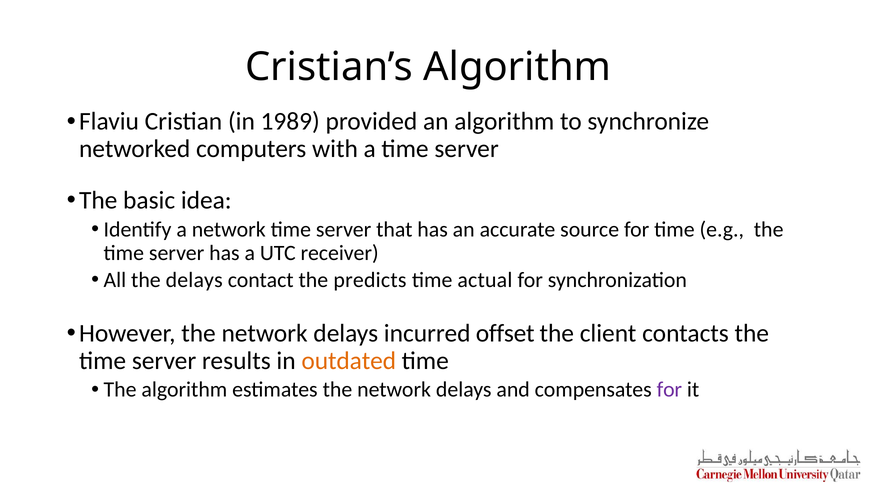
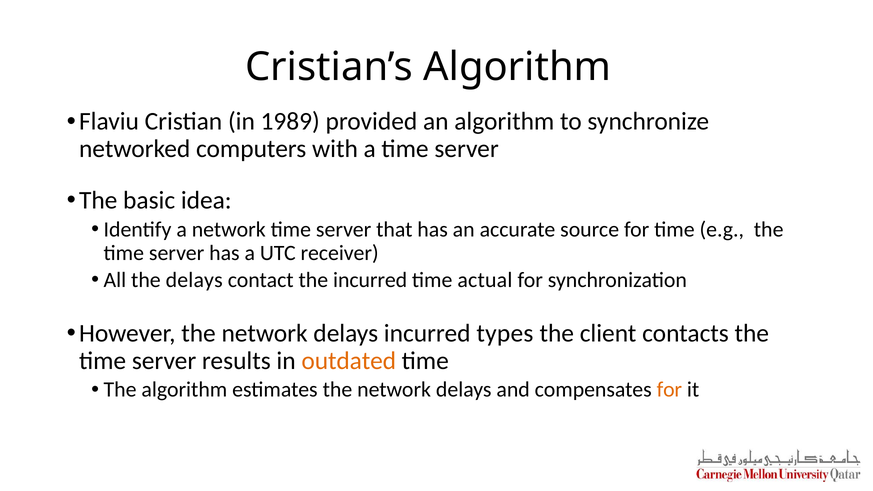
the predicts: predicts -> incurred
offset: offset -> types
for at (669, 390) colour: purple -> orange
